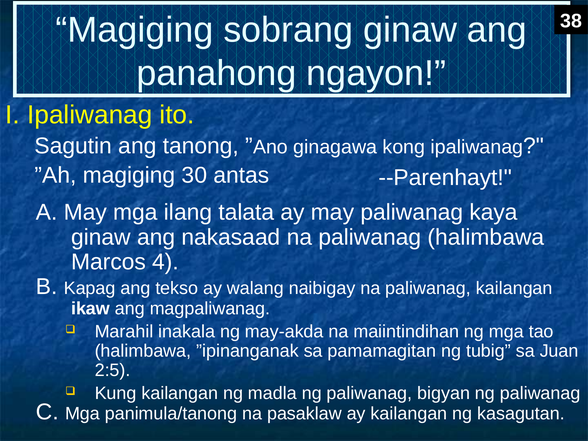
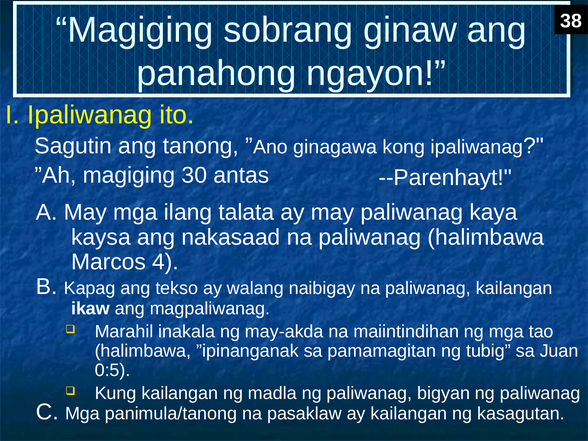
ginaw at (101, 237): ginaw -> kaysa
2:5: 2:5 -> 0:5
